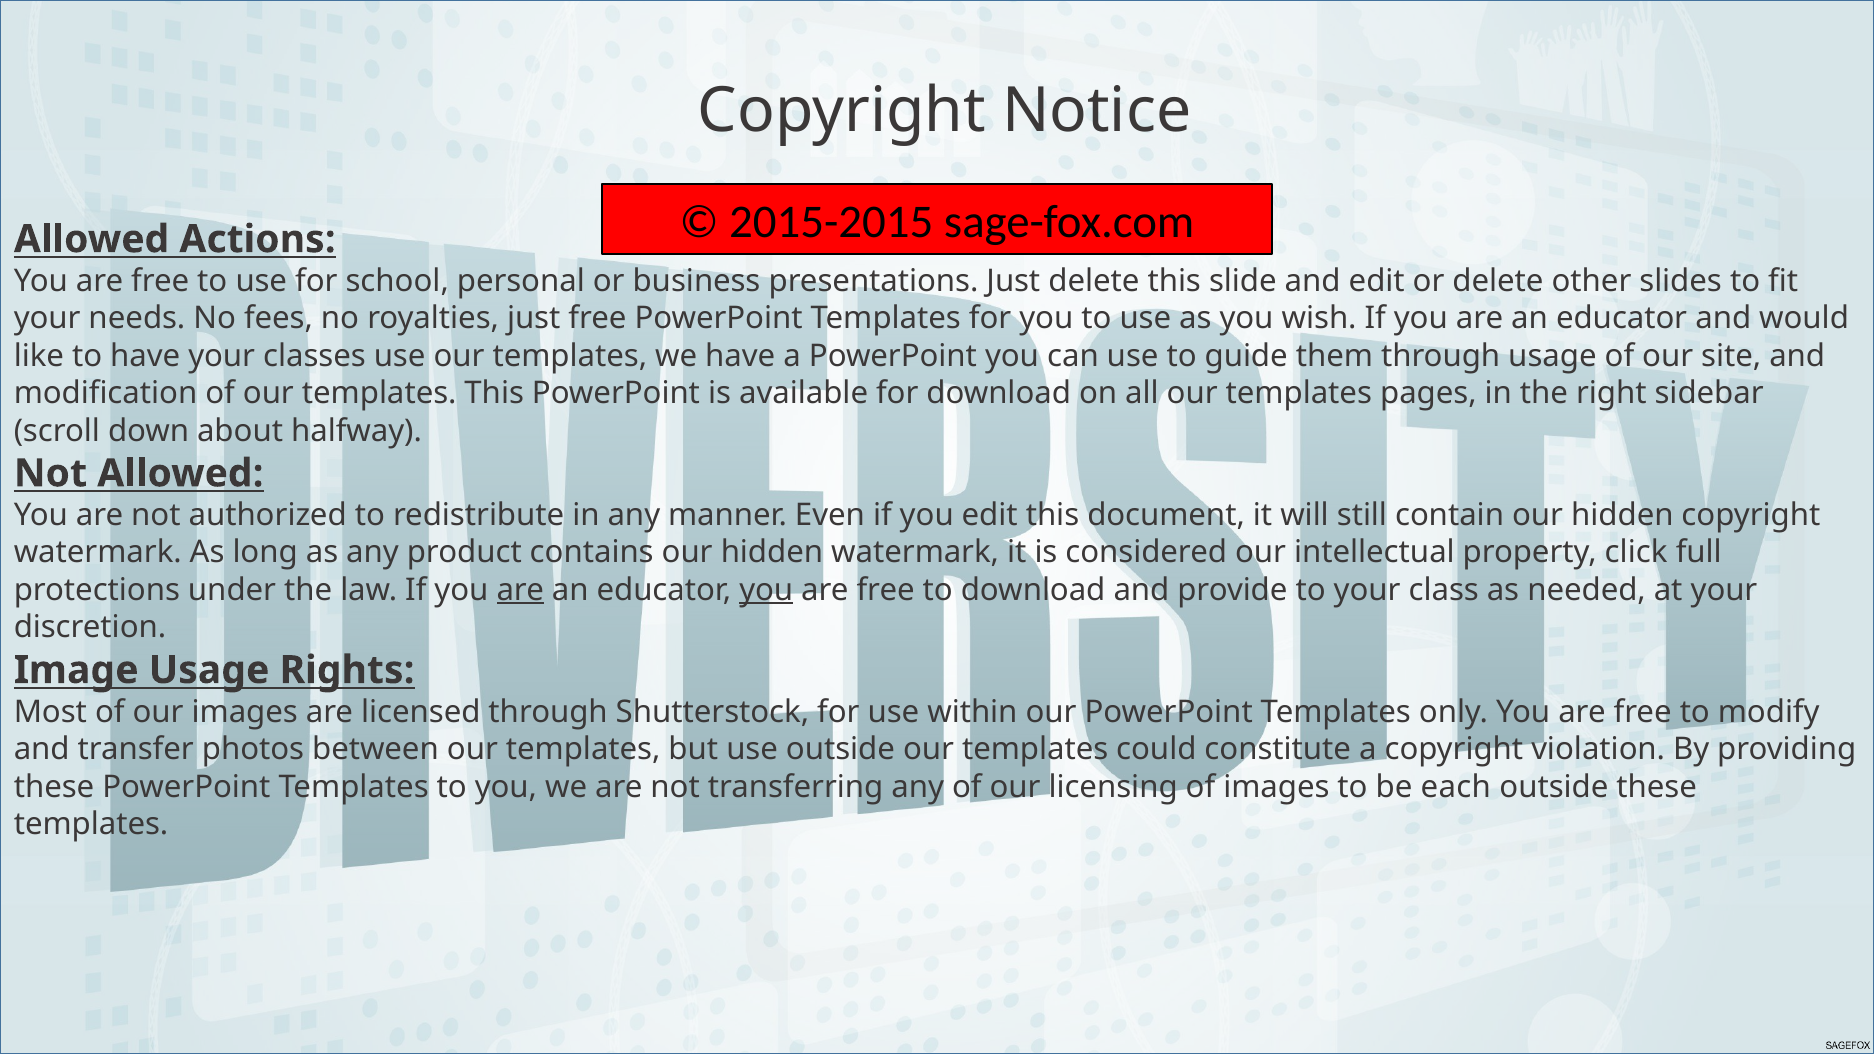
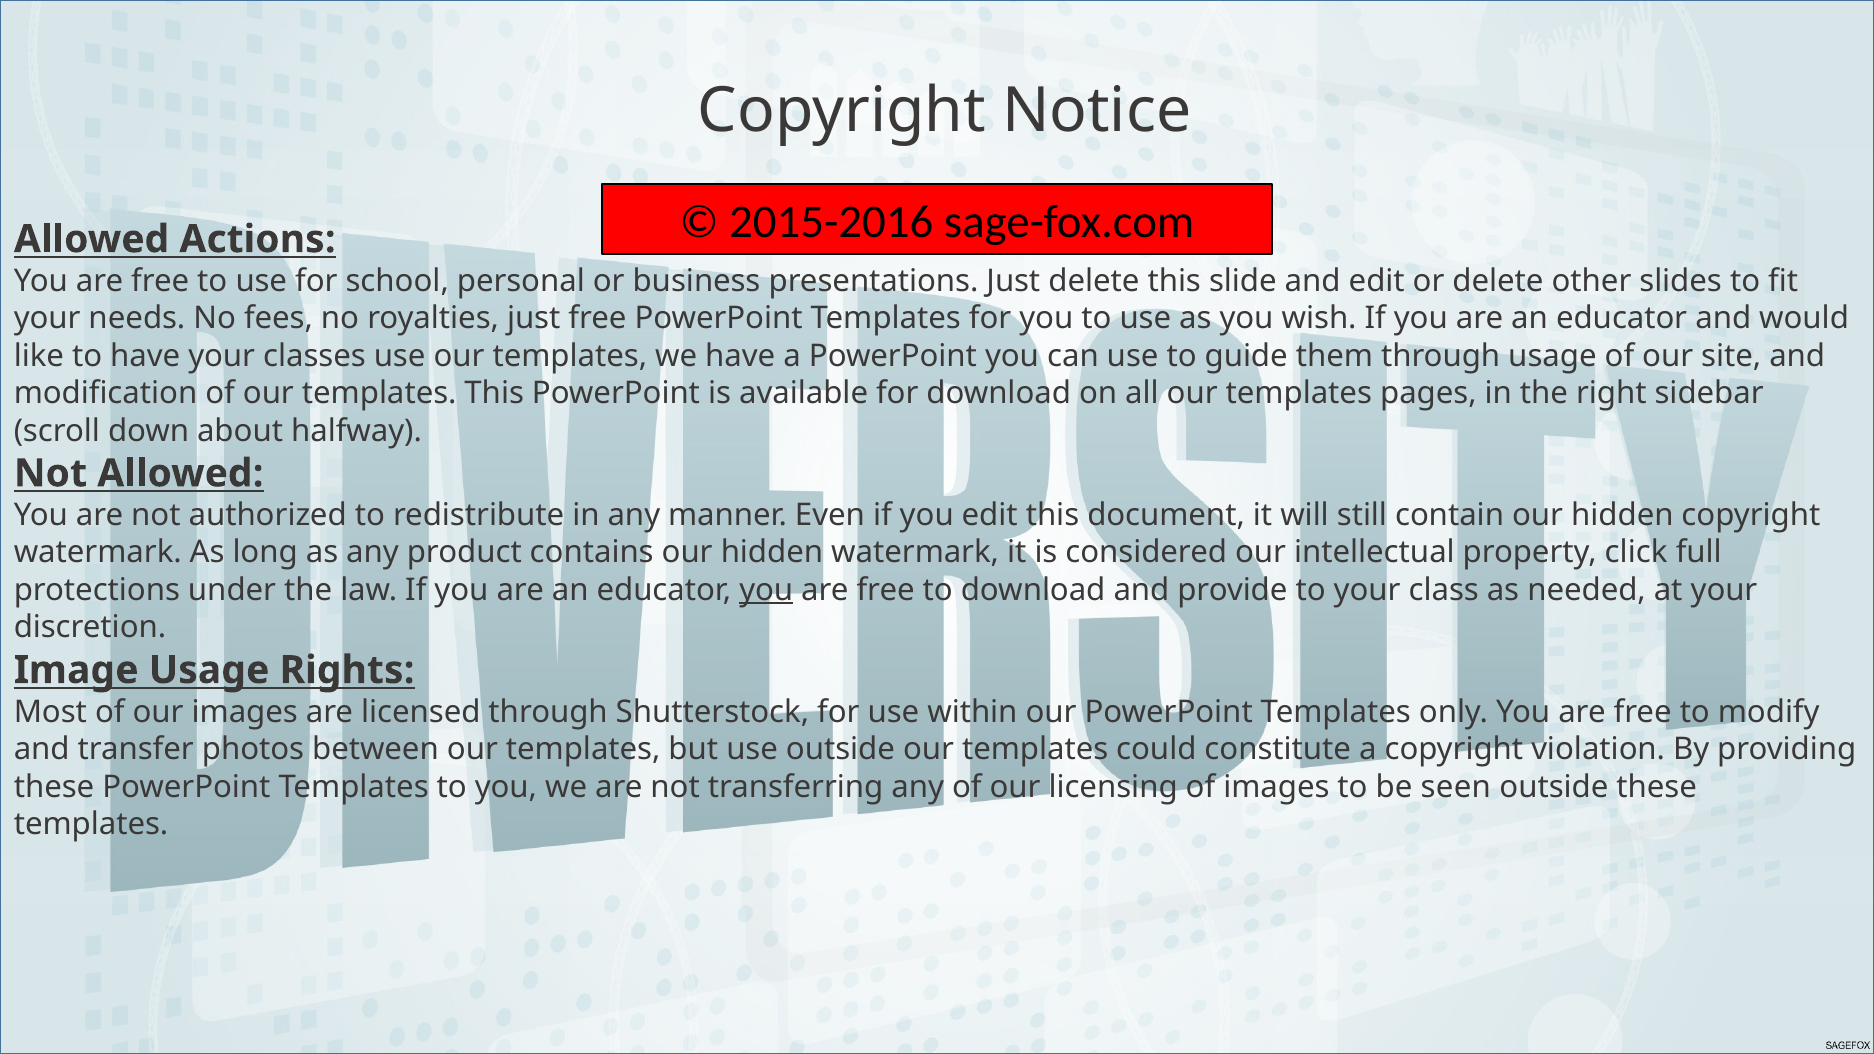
2015-2015: 2015-2015 -> 2015-2016
are at (520, 590) underline: present -> none
each: each -> seen
